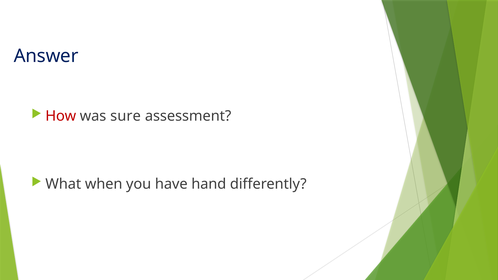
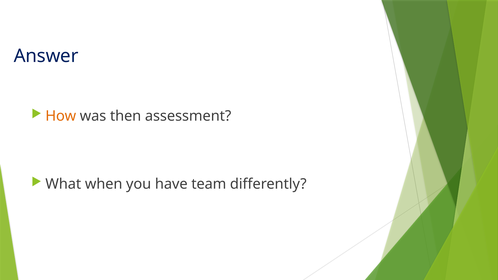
How colour: red -> orange
sure: sure -> then
hand: hand -> team
